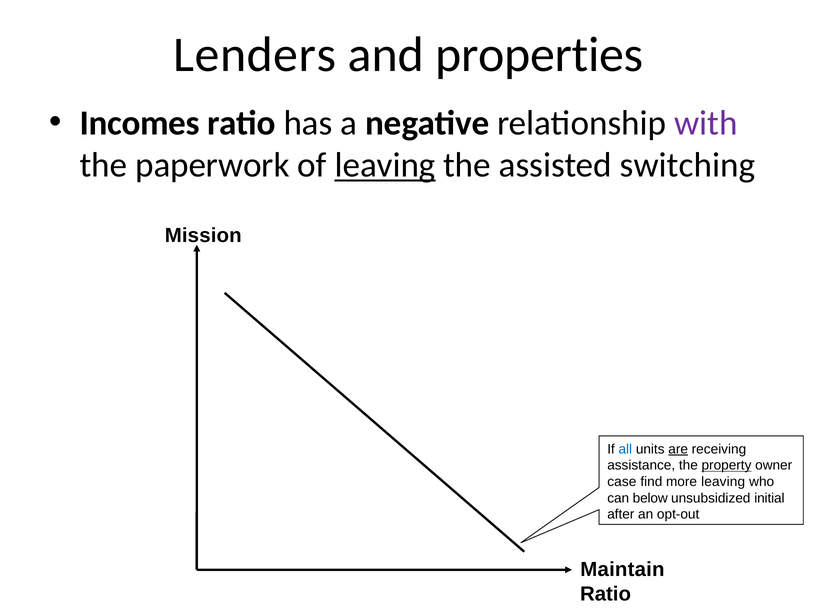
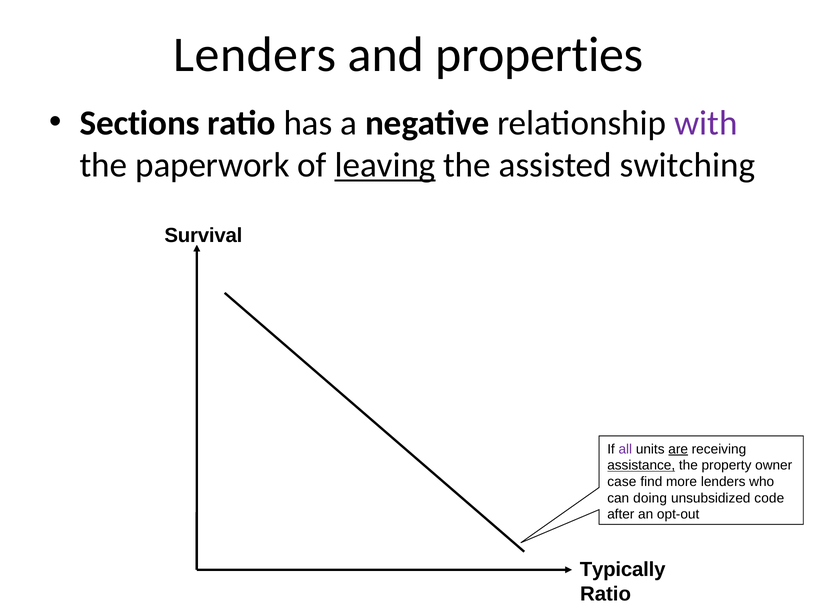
Incomes: Incomes -> Sections
Mission: Mission -> Survival
all colour: blue -> purple
assistance underline: none -> present
property underline: present -> none
more leaving: leaving -> lenders
below: below -> doing
initial: initial -> code
Maintain: Maintain -> Typically
